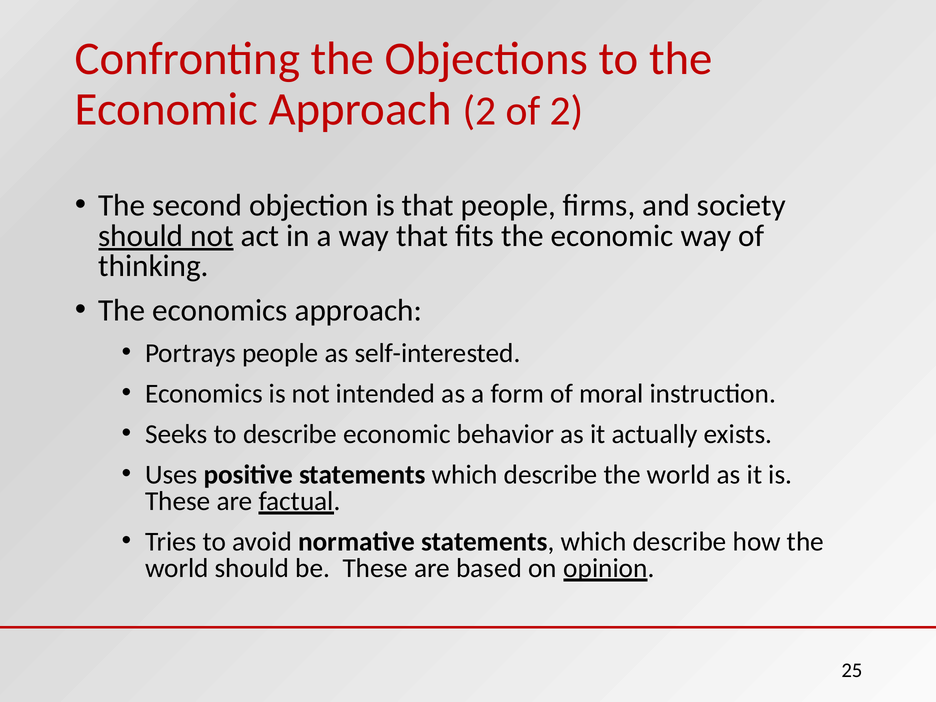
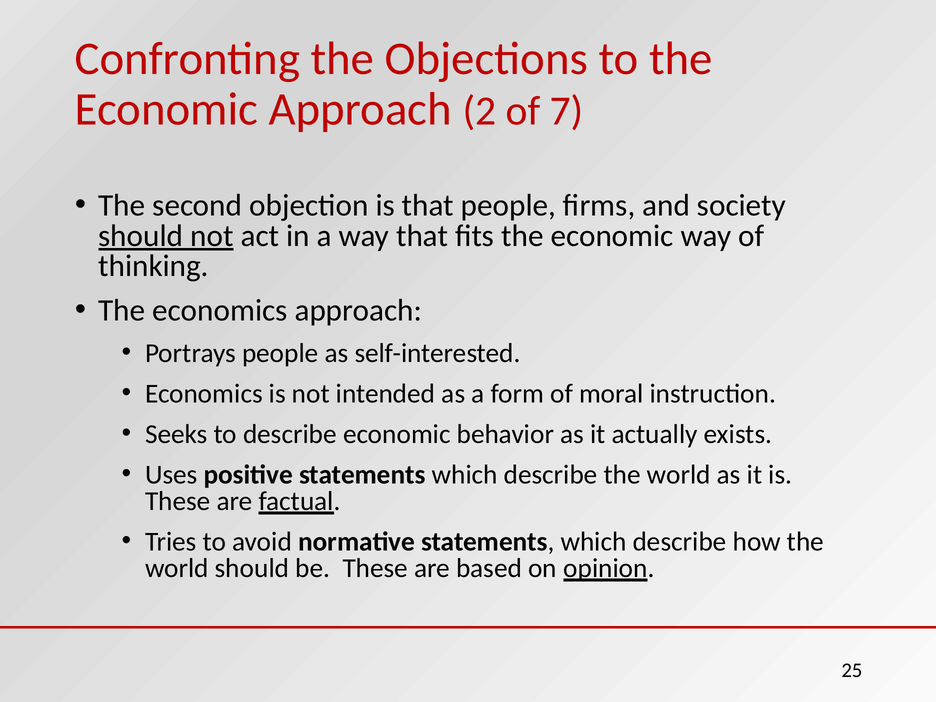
of 2: 2 -> 7
